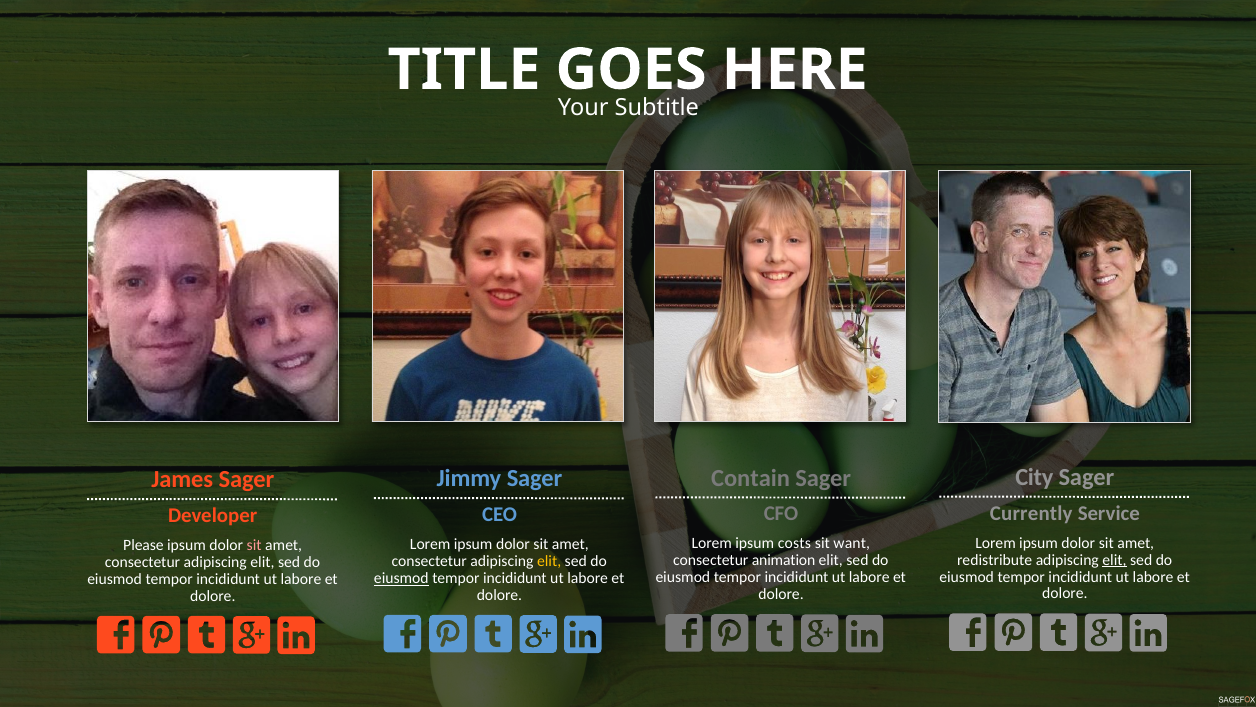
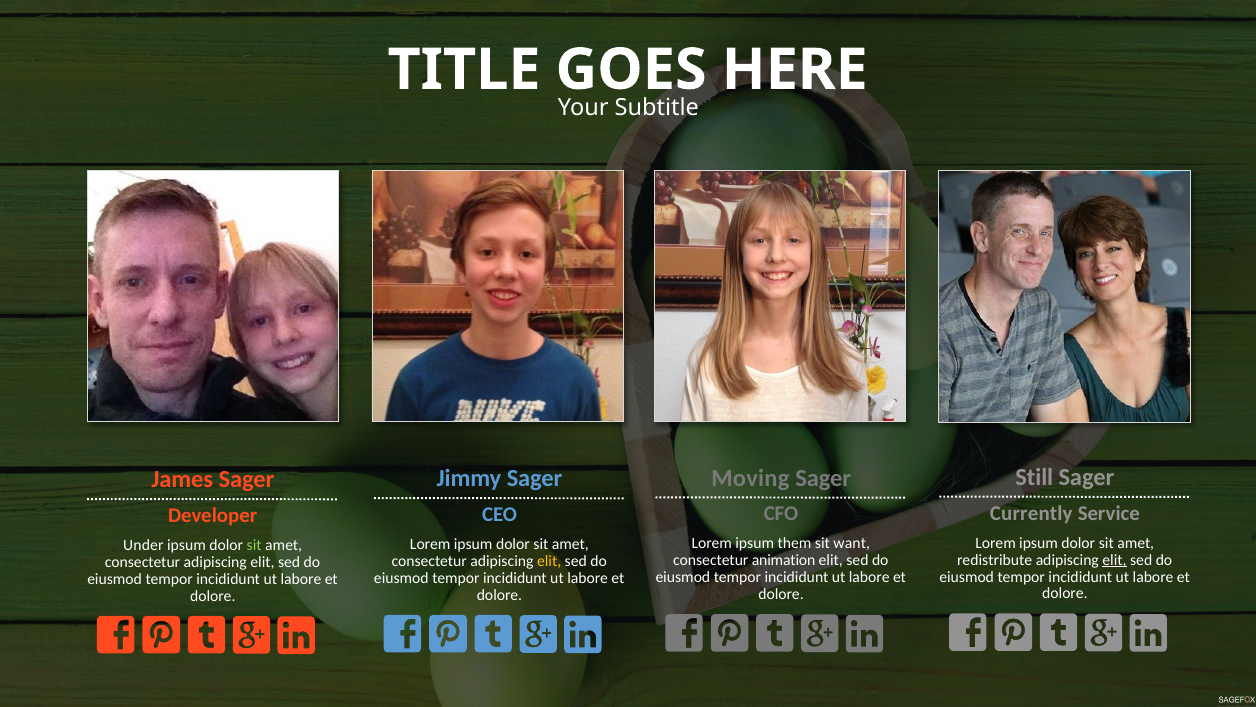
City: City -> Still
Contain: Contain -> Moving
costs: costs -> them
Please: Please -> Under
sit at (254, 545) colour: pink -> light green
eiusmod at (401, 578) underline: present -> none
